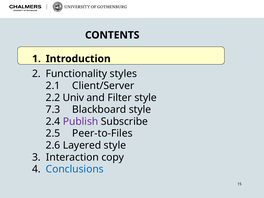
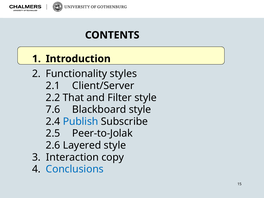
Univ: Univ -> That
7.3: 7.3 -> 7.6
Publish colour: purple -> blue
Peer-to-Files: Peer-to-Files -> Peer-to-Jolak
